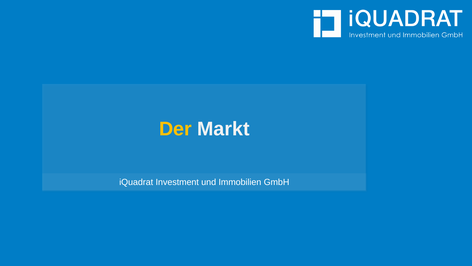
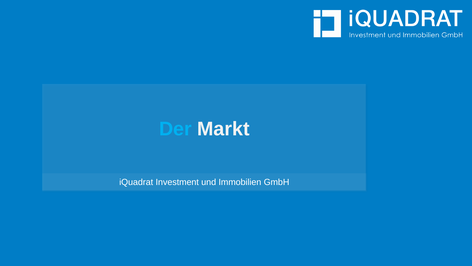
Der colour: yellow -> light blue
